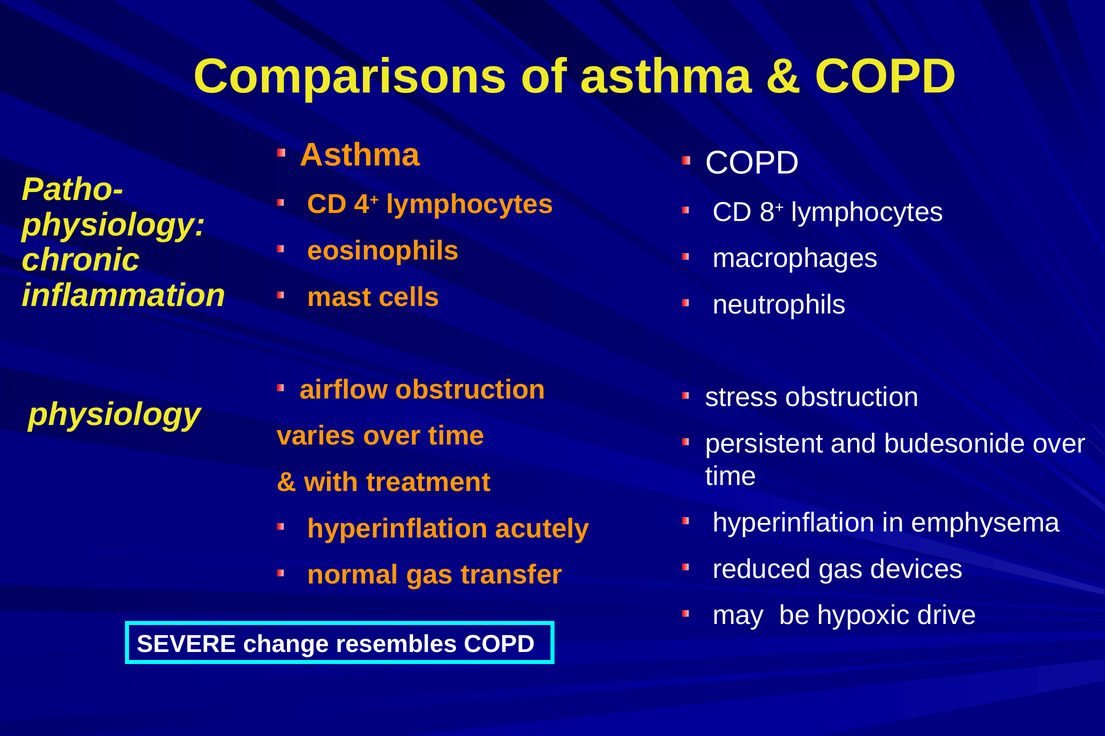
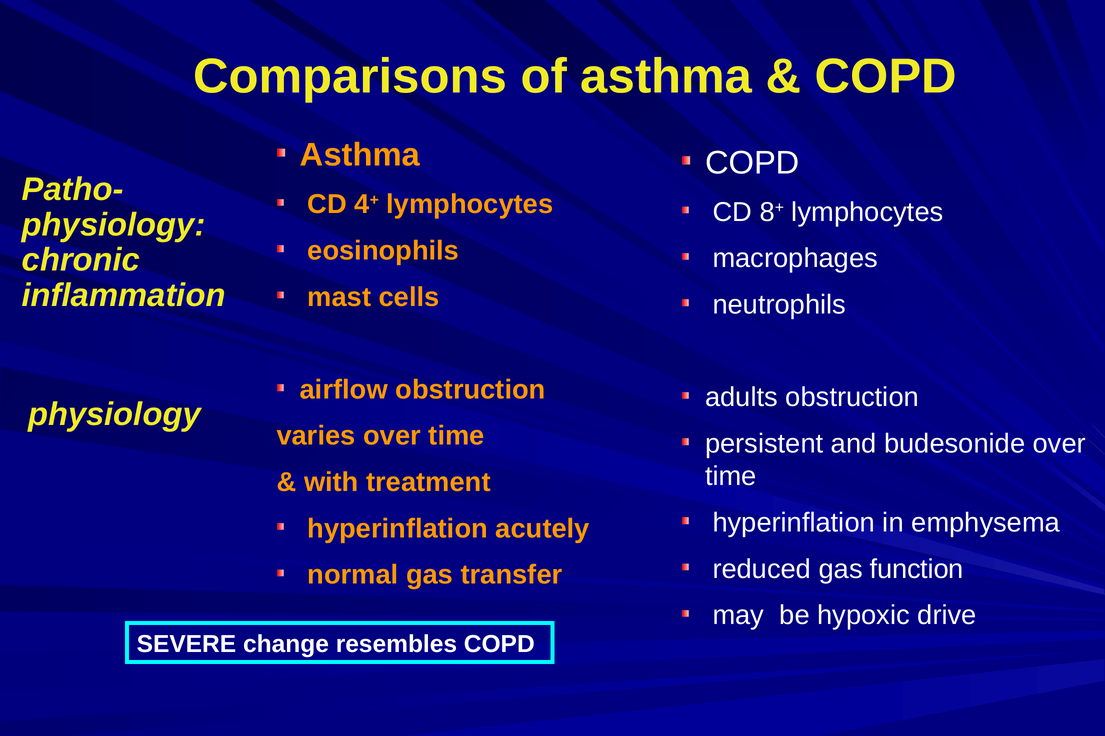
stress: stress -> adults
devices: devices -> function
